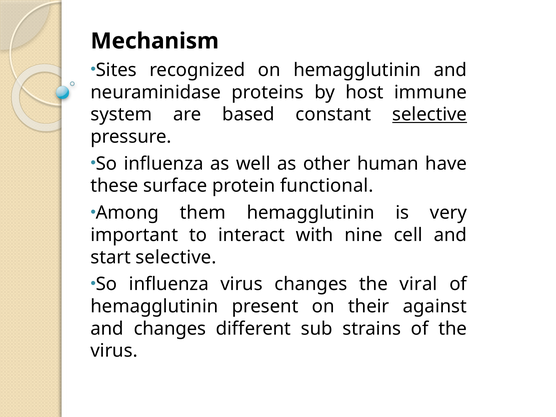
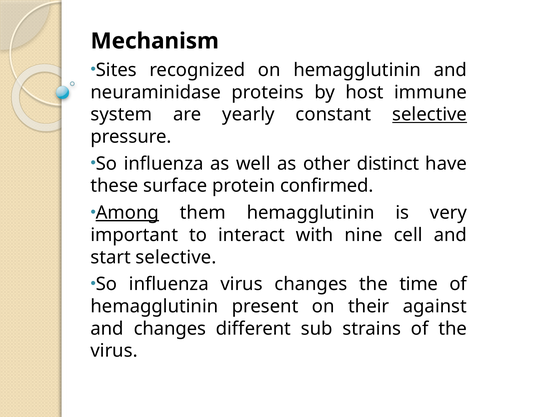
based: based -> yearly
human: human -> distinct
functional: functional -> confirmed
Among underline: none -> present
viral: viral -> time
